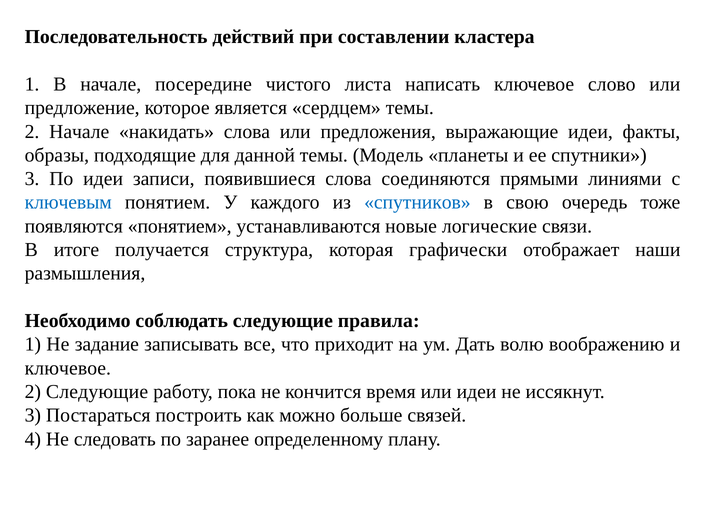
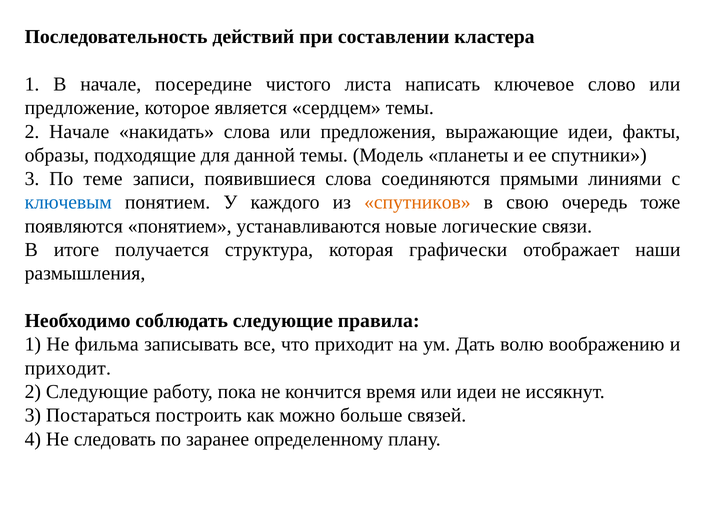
По идеи: идеи -> теме
спутников colour: blue -> orange
задание: задание -> фильма
ключевое at (68, 368): ключевое -> приходит
